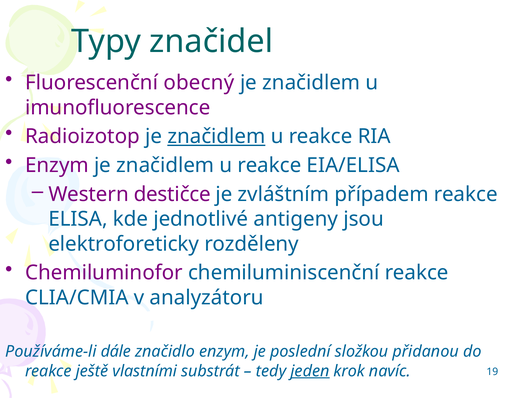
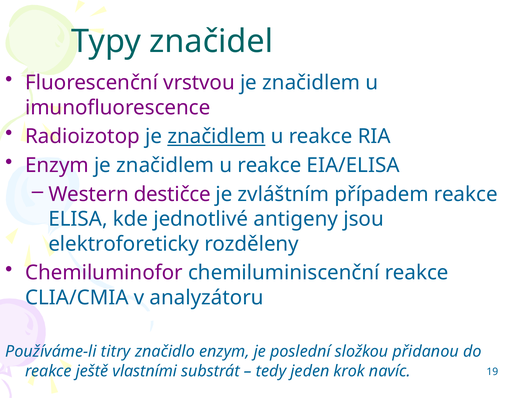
obecný: obecný -> vrstvou
dále: dále -> titry
jeden underline: present -> none
